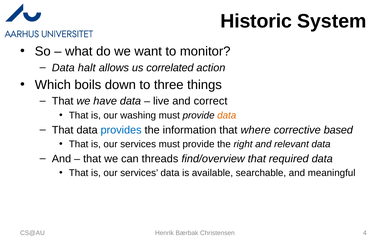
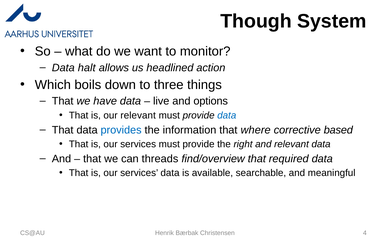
Historic: Historic -> Though
correlated: correlated -> headlined
correct: correct -> options
our washing: washing -> relevant
data at (227, 115) colour: orange -> blue
